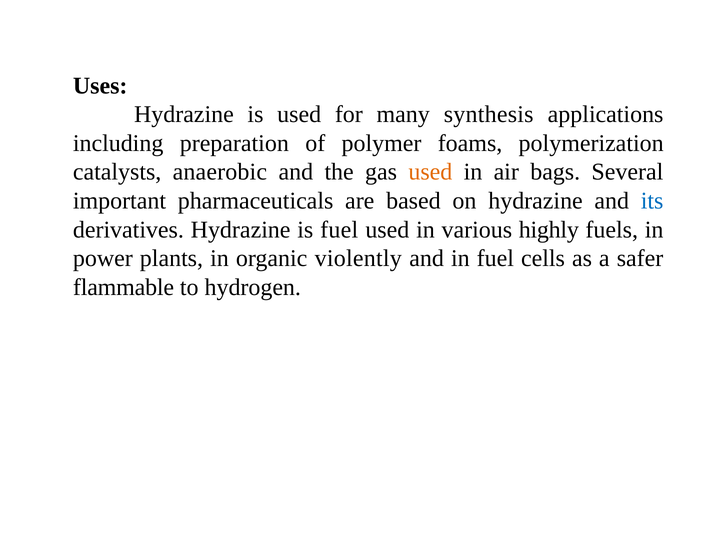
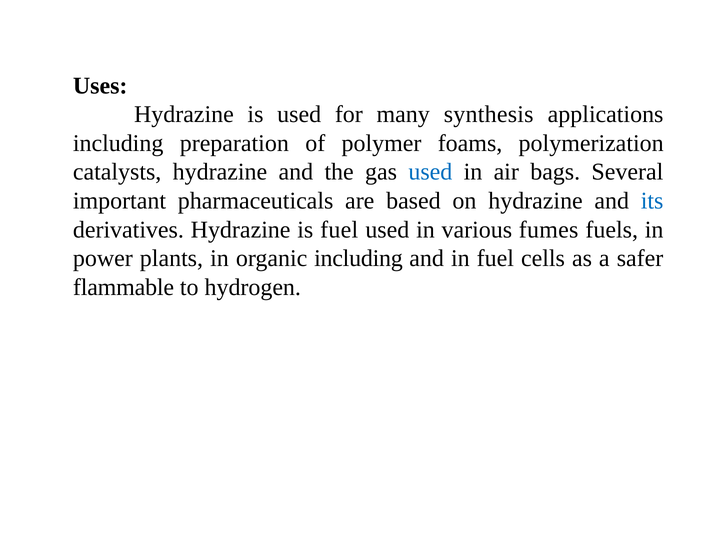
catalysts anaerobic: anaerobic -> hydrazine
used at (430, 172) colour: orange -> blue
highly: highly -> fumes
organic violently: violently -> including
